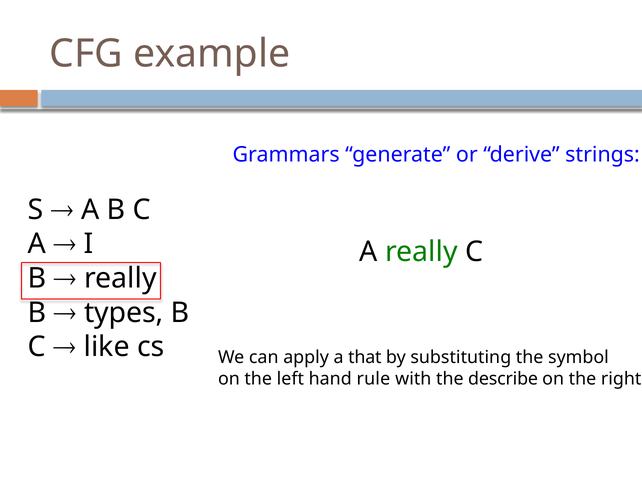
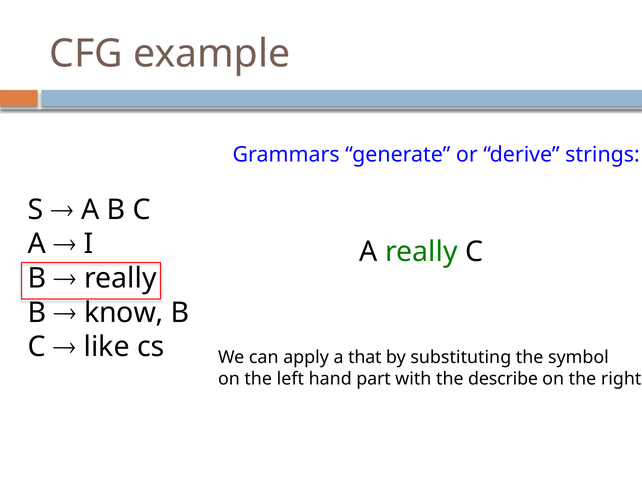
types: types -> know
rule: rule -> part
